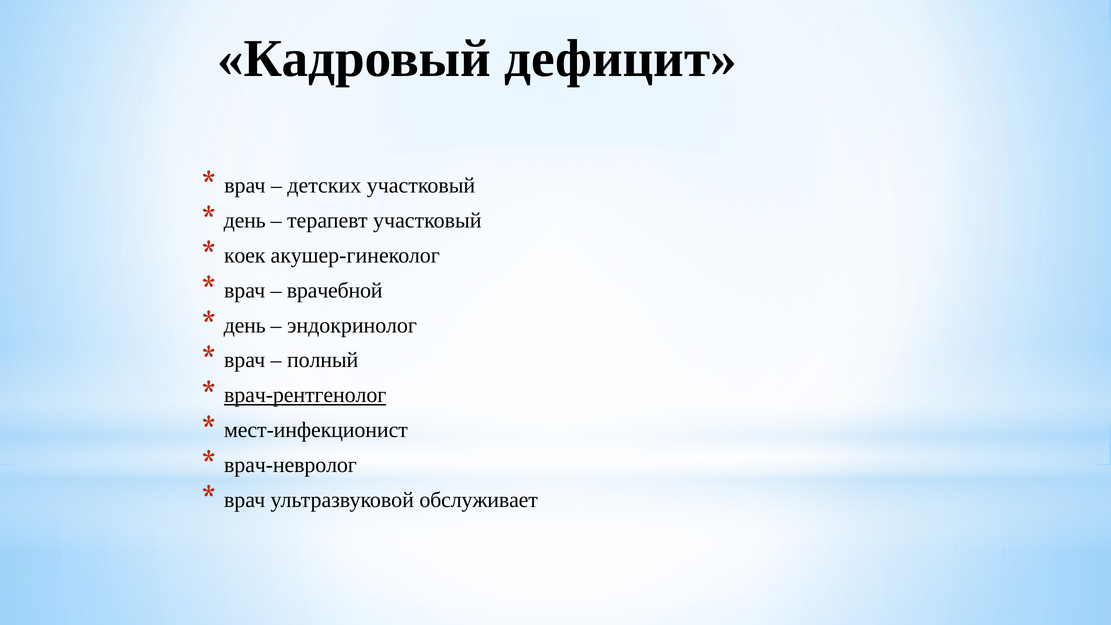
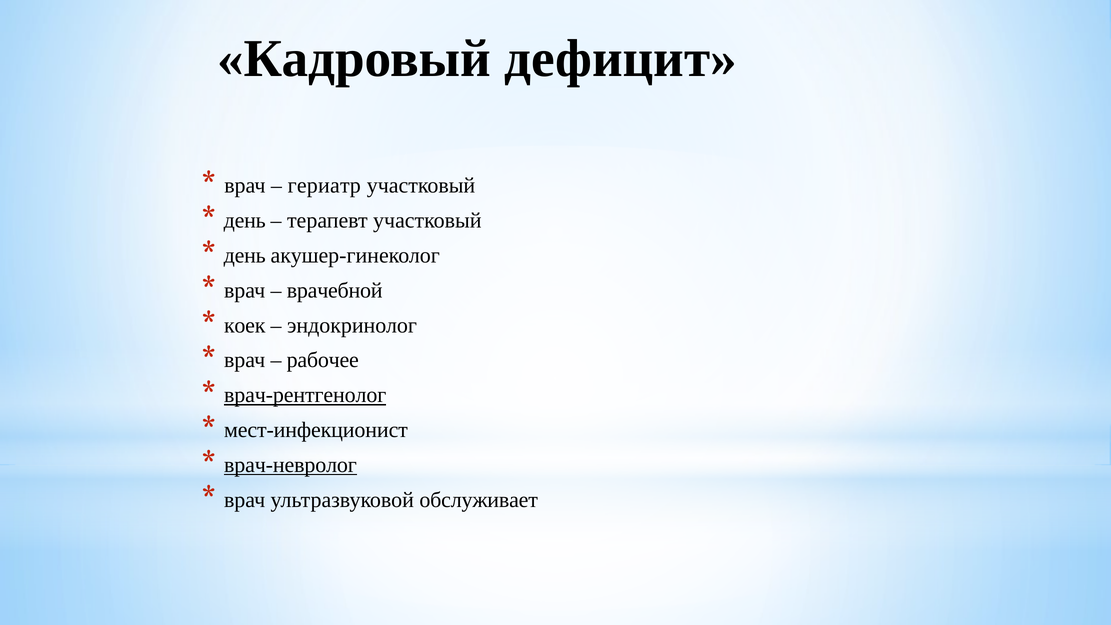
детских: детских -> гериатр
коек at (245, 255): коек -> день
день at (245, 325): день -> коек
полный: полный -> рабочее
врач-невролог underline: none -> present
